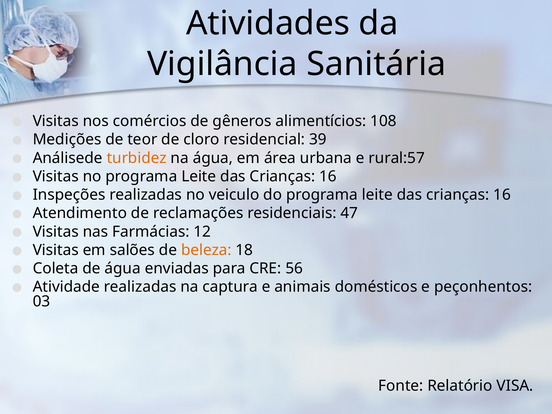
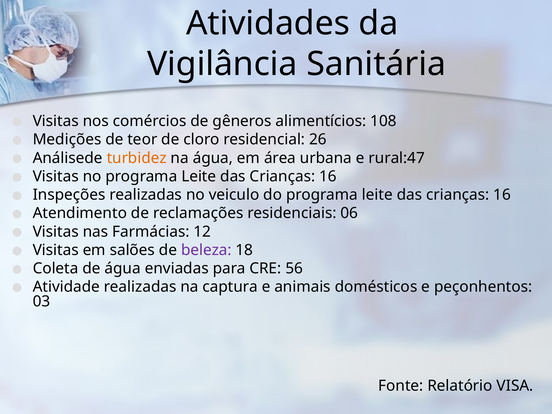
39: 39 -> 26
rural:57: rural:57 -> rural:47
47: 47 -> 06
beleza colour: orange -> purple
